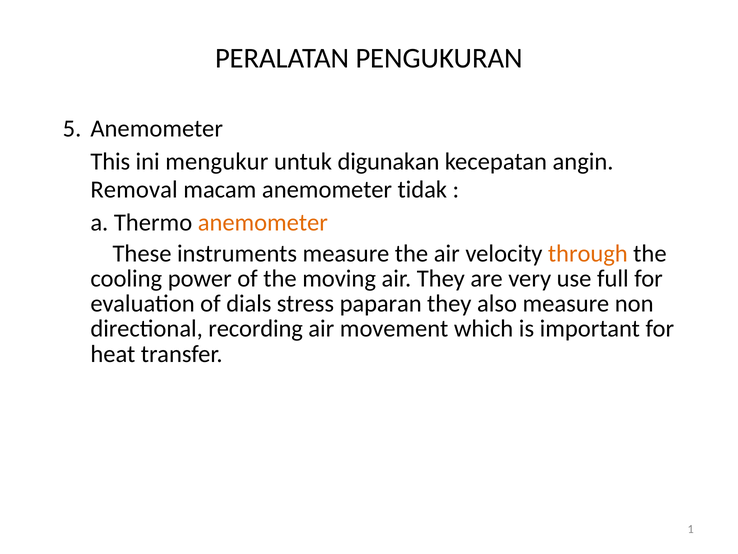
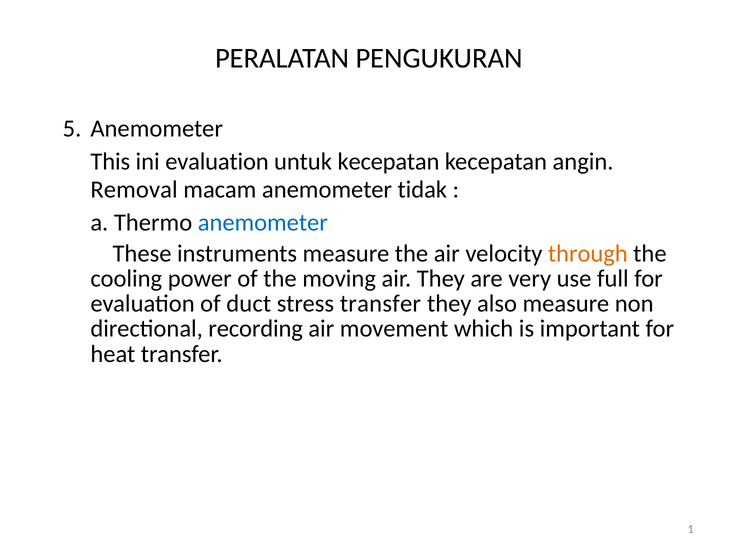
ini mengukur: mengukur -> evaluation
untuk digunakan: digunakan -> kecepatan
anemometer at (263, 223) colour: orange -> blue
dials: dials -> duct
stress paparan: paparan -> transfer
